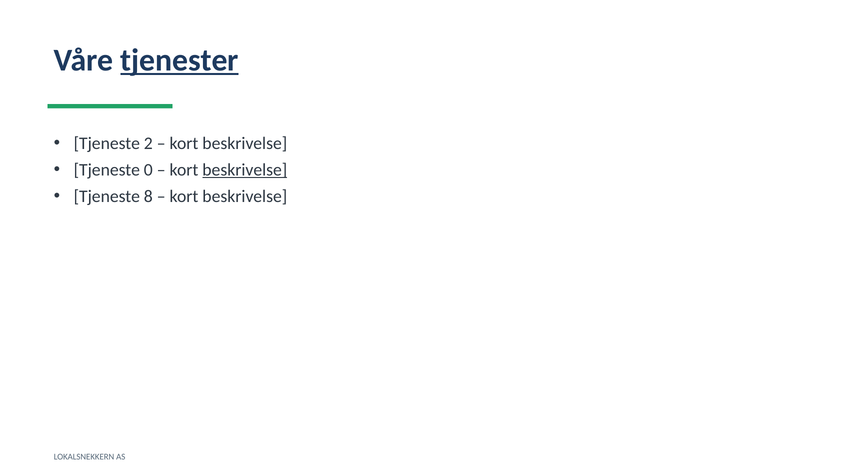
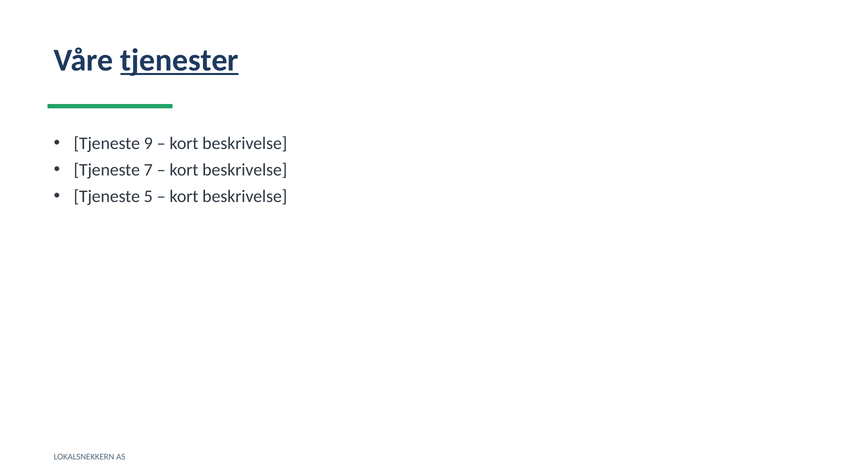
2: 2 -> 9
0: 0 -> 7
beskrivelse at (245, 170) underline: present -> none
8: 8 -> 5
